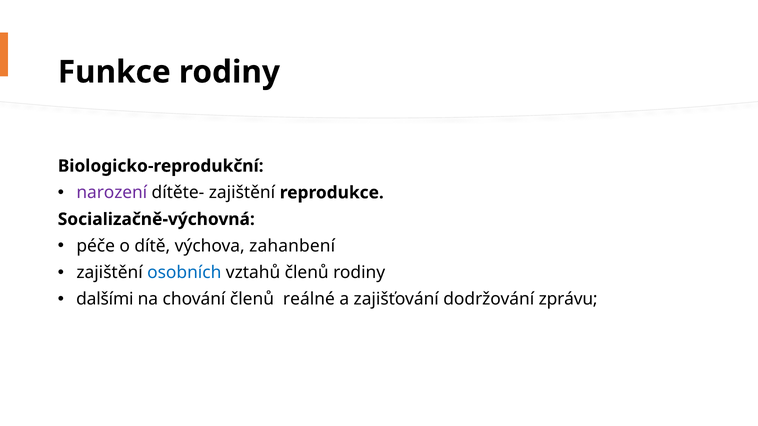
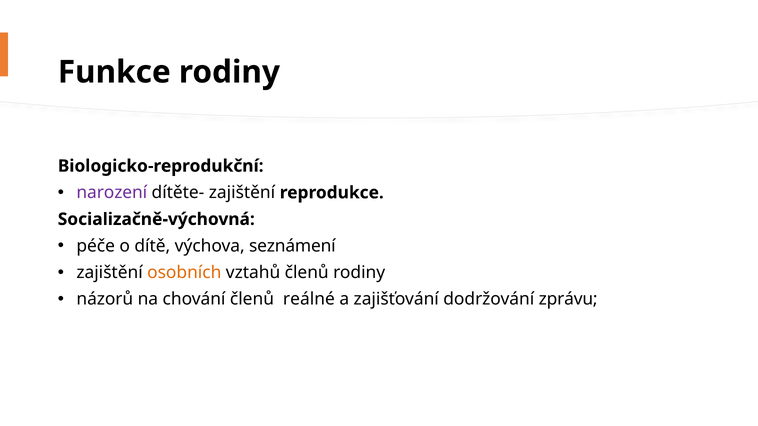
zahanbení: zahanbení -> seznámení
osobních colour: blue -> orange
dalšími: dalšími -> názorů
